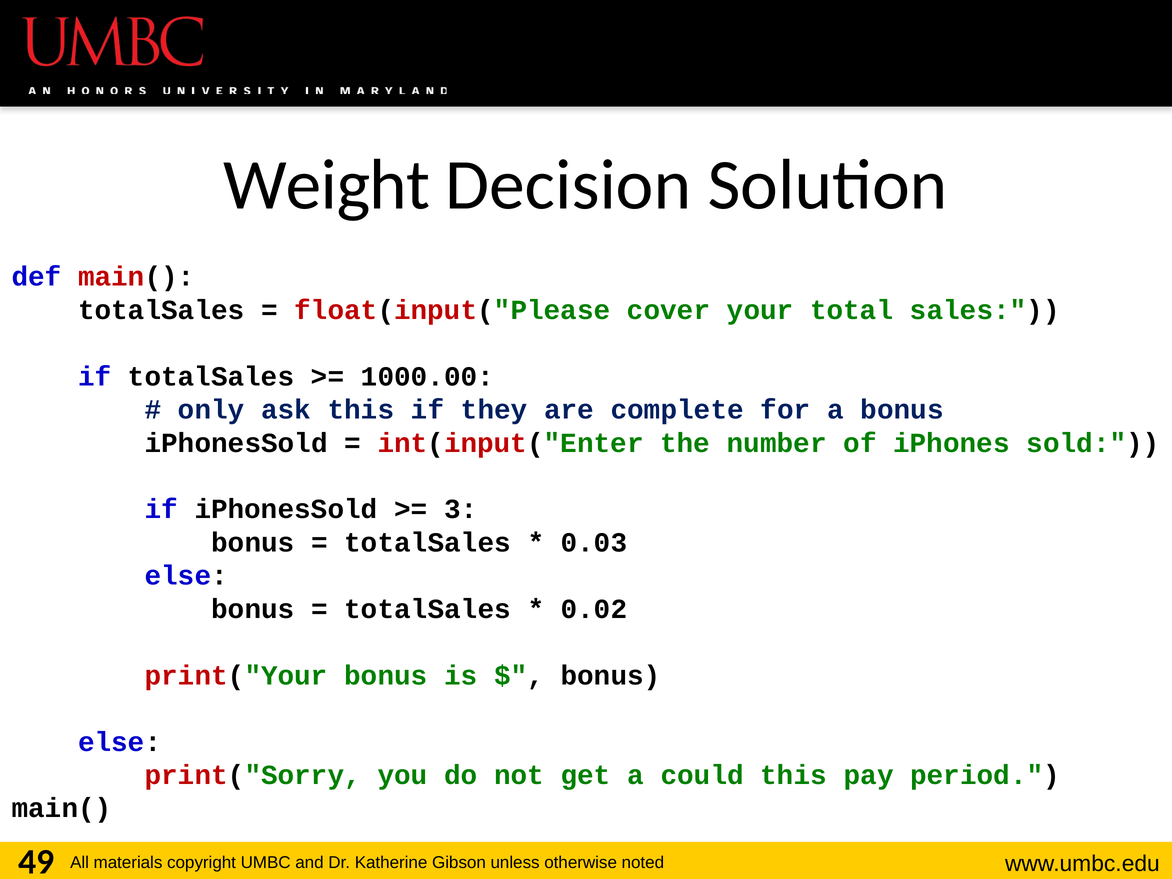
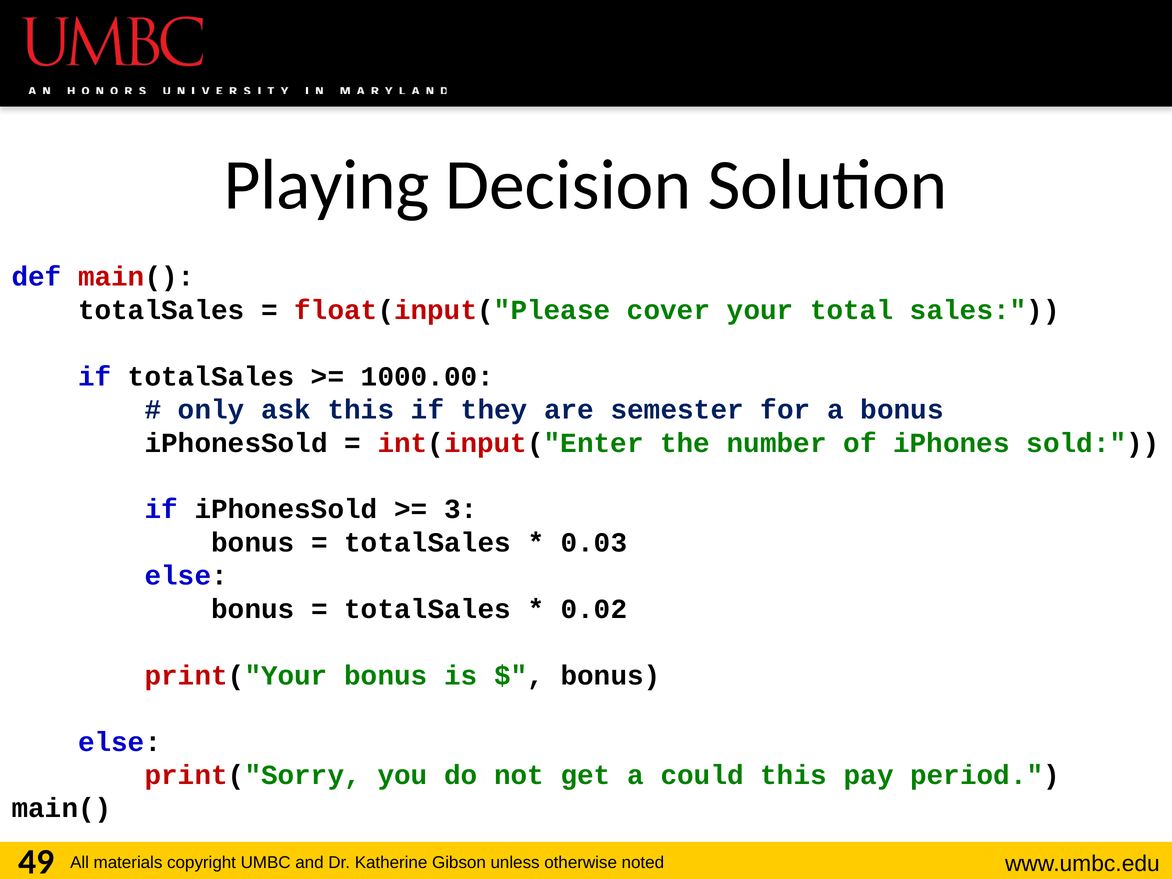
Weight: Weight -> Playing
complete: complete -> semester
